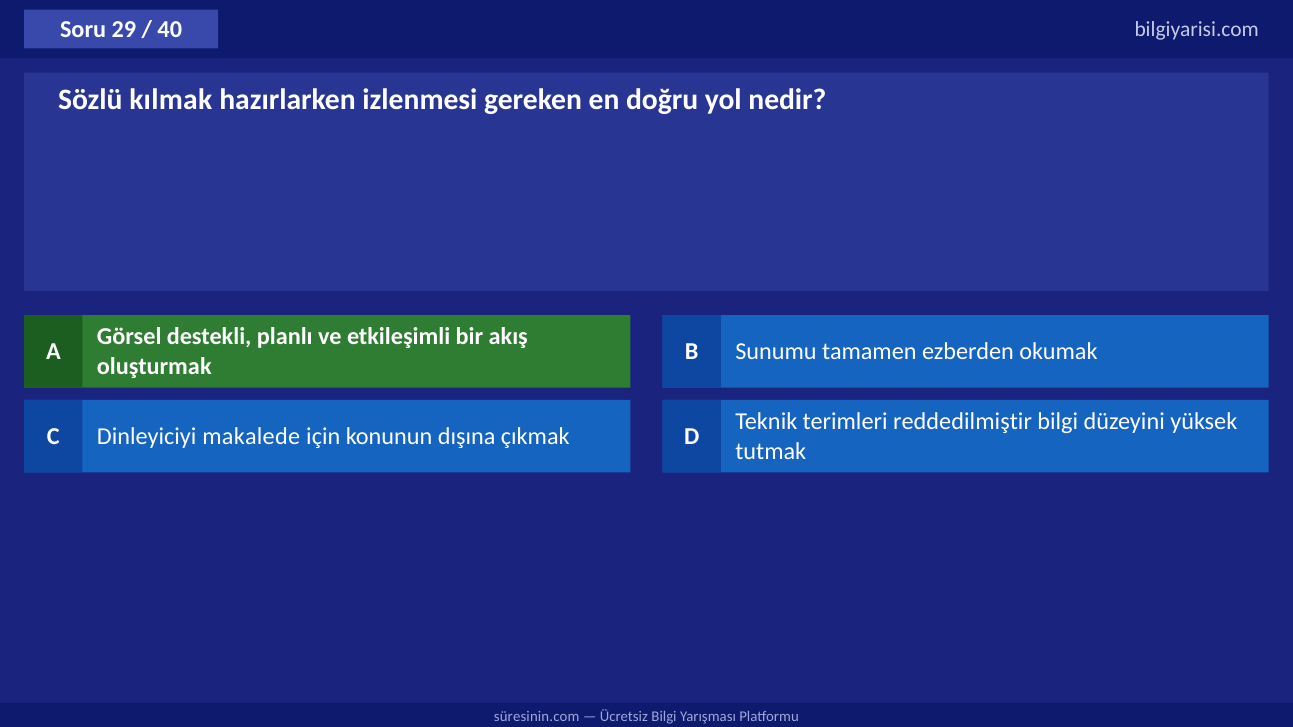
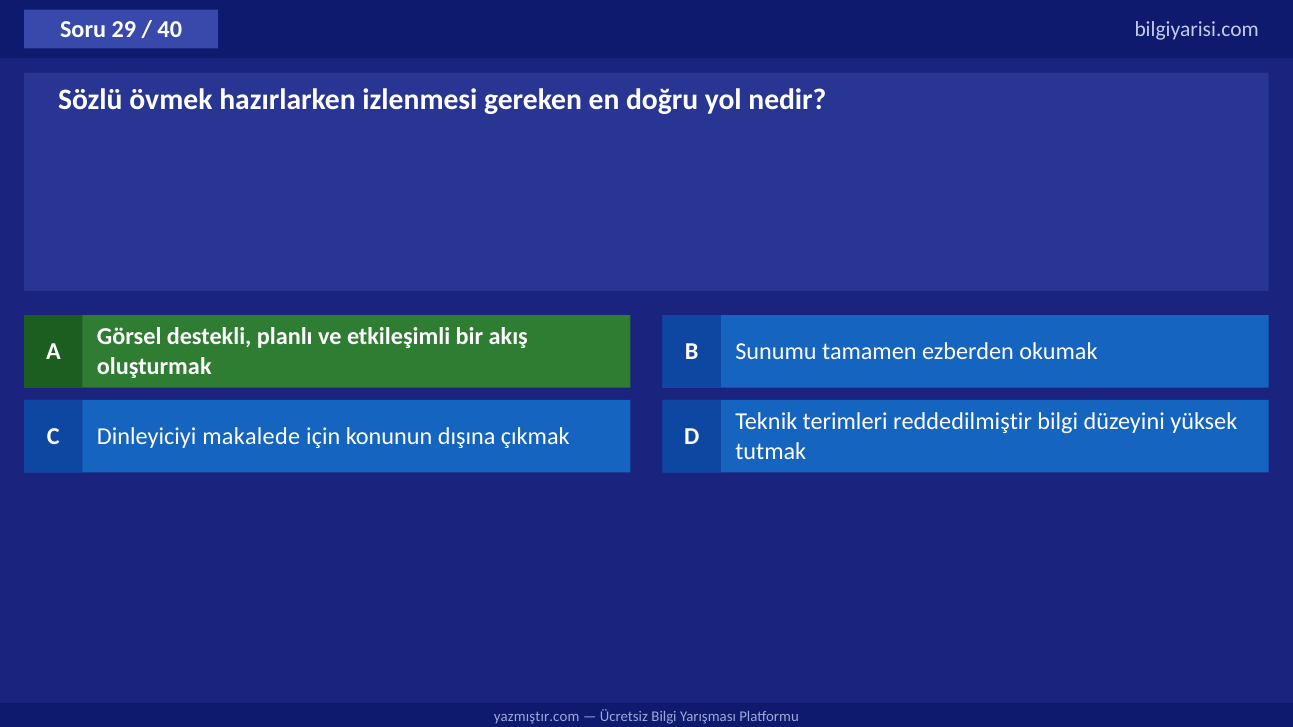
kılmak: kılmak -> övmek
süresinin.com: süresinin.com -> yazmıştır.com
